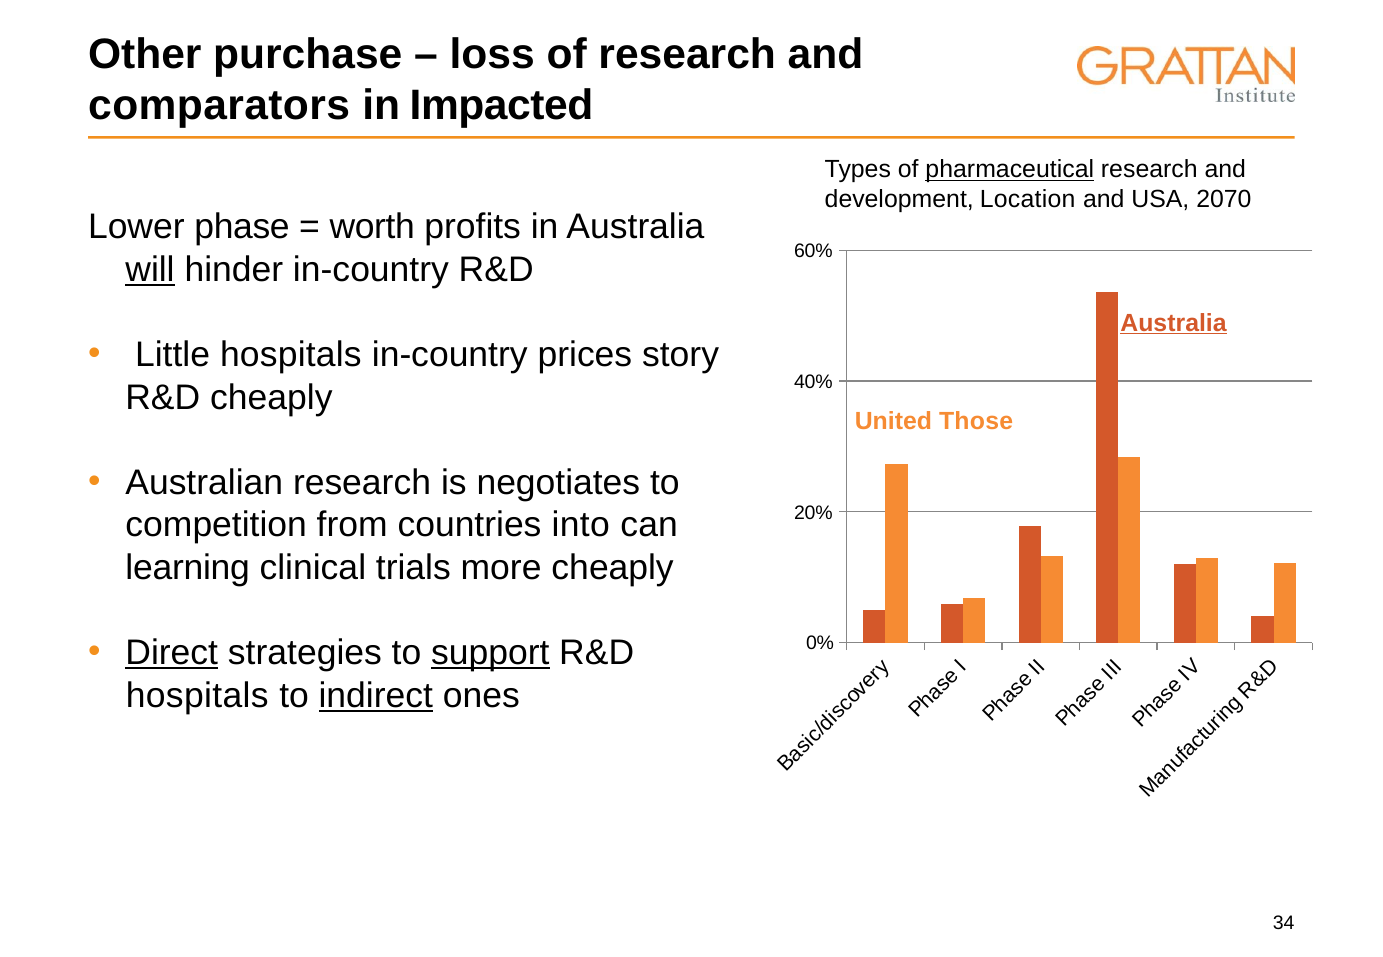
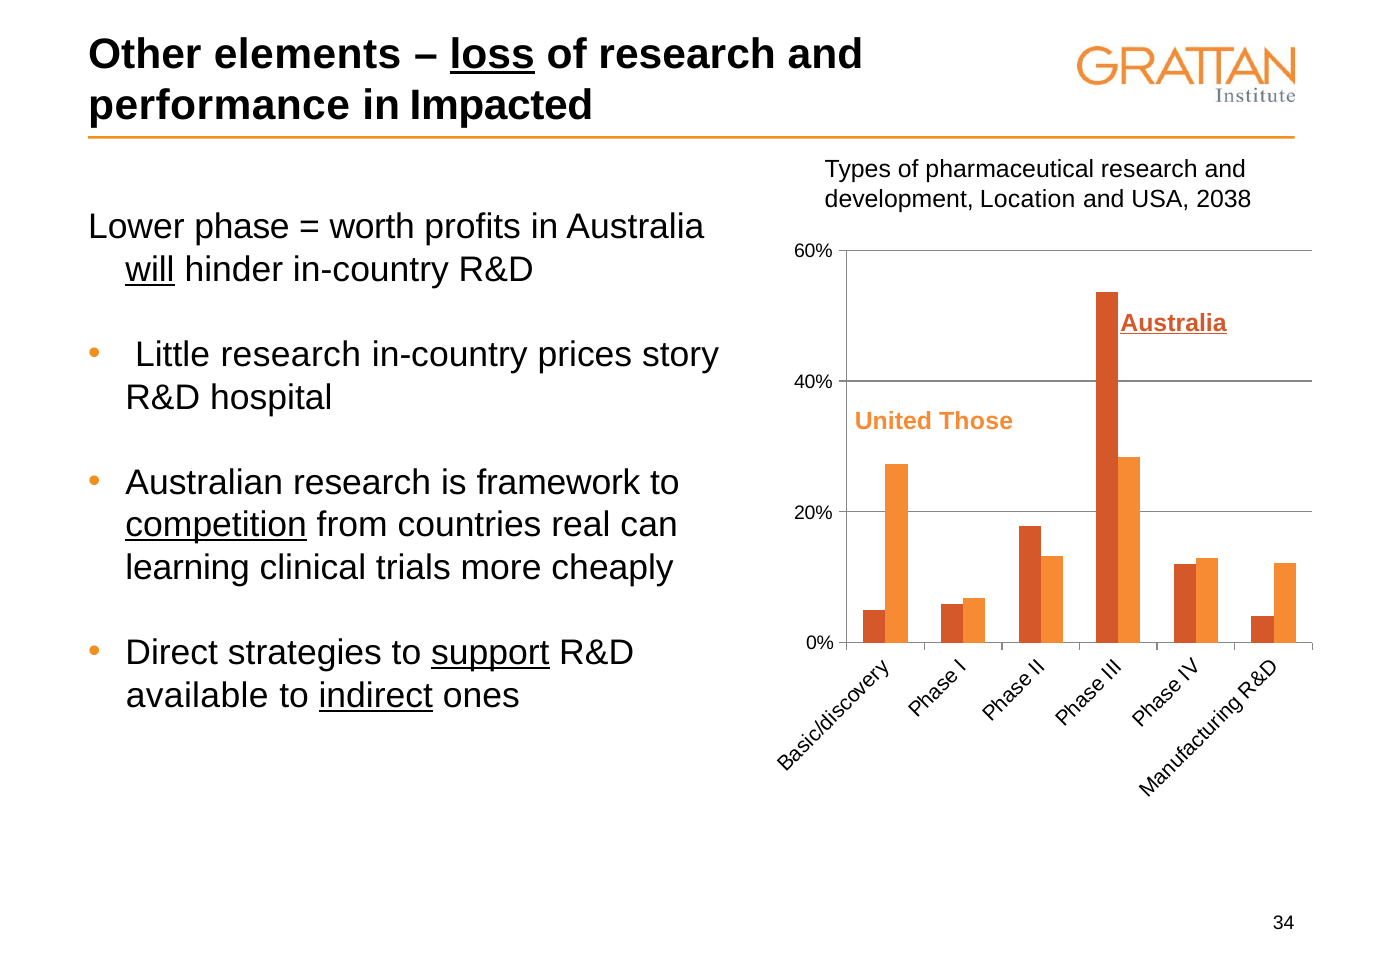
purchase: purchase -> elements
loss underline: none -> present
comparators: comparators -> performance
pharmaceutical underline: present -> none
2070: 2070 -> 2038
Little hospitals: hospitals -> research
R&D cheaply: cheaply -> hospital
negotiates: negotiates -> framework
competition underline: none -> present
into: into -> real
Direct underline: present -> none
hospitals at (197, 696): hospitals -> available
